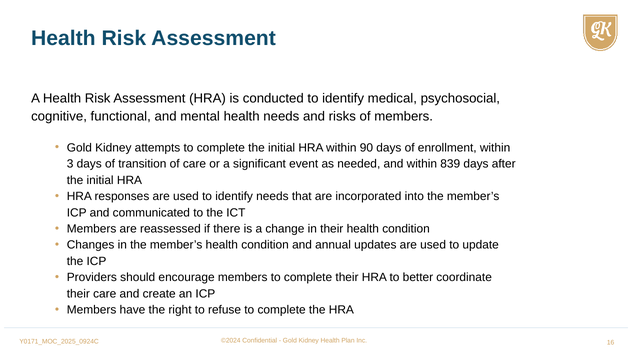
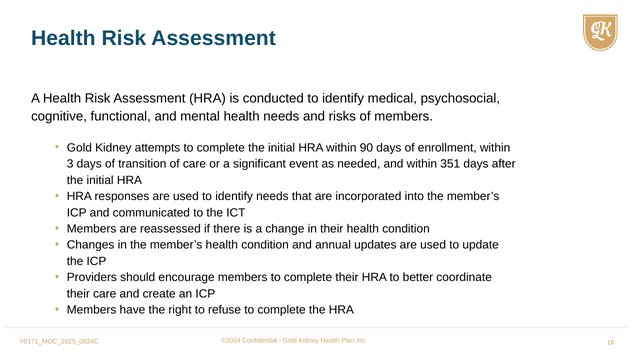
839: 839 -> 351
